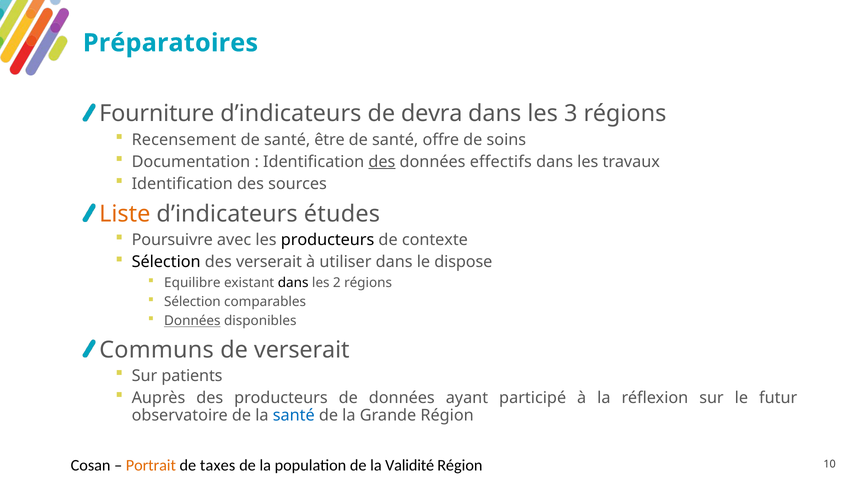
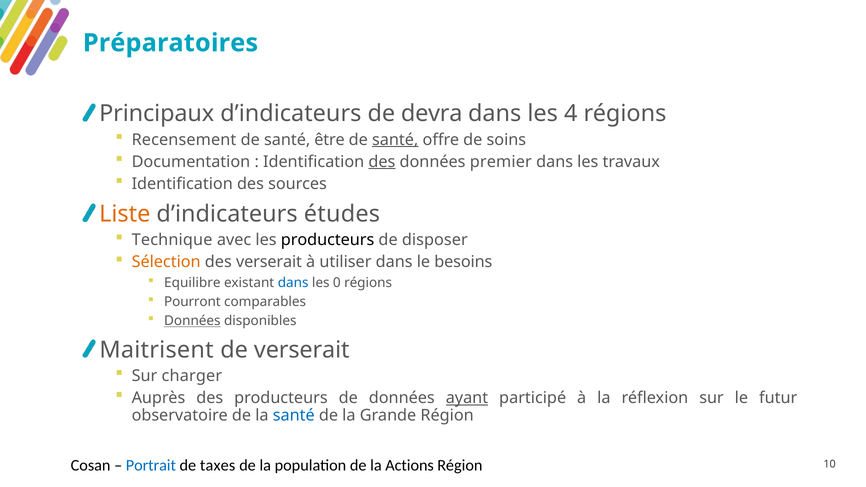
Fourniture: Fourniture -> Principaux
3: 3 -> 4
santé at (395, 140) underline: none -> present
effectifs: effectifs -> premier
Poursuivre: Poursuivre -> Technique
contexte: contexte -> disposer
Sélection at (166, 262) colour: black -> orange
dispose: dispose -> besoins
dans at (293, 283) colour: black -> blue
2: 2 -> 0
Sélection at (192, 302): Sélection -> Pourront
Communs: Communs -> Maitrisent
patients: patients -> charger
ayant underline: none -> present
Portrait colour: orange -> blue
Validité: Validité -> Actions
